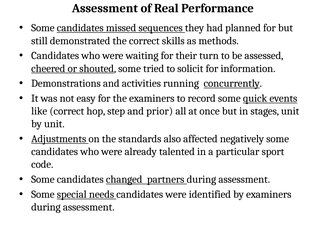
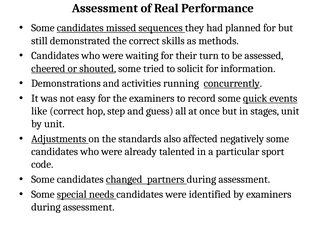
prior: prior -> guess
